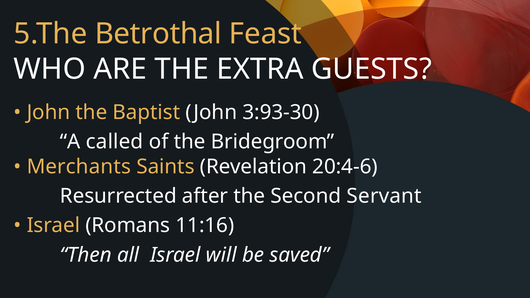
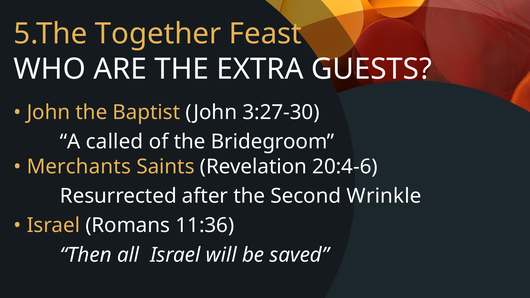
Betrothal: Betrothal -> Together
3:93-30: 3:93-30 -> 3:27-30
Servant: Servant -> Wrinkle
11:16: 11:16 -> 11:36
